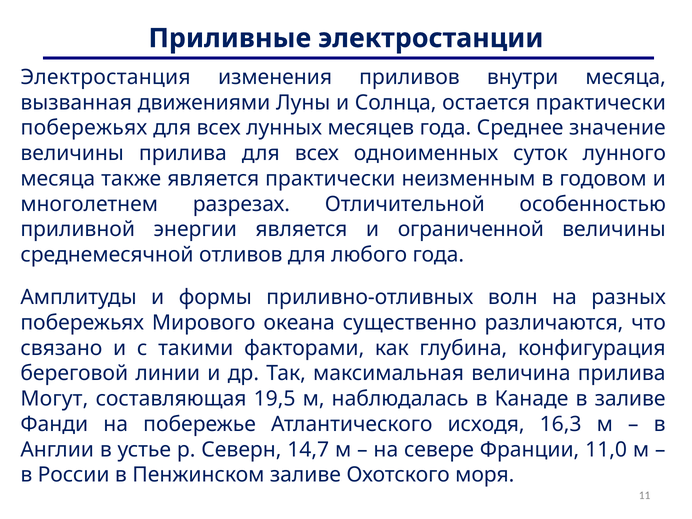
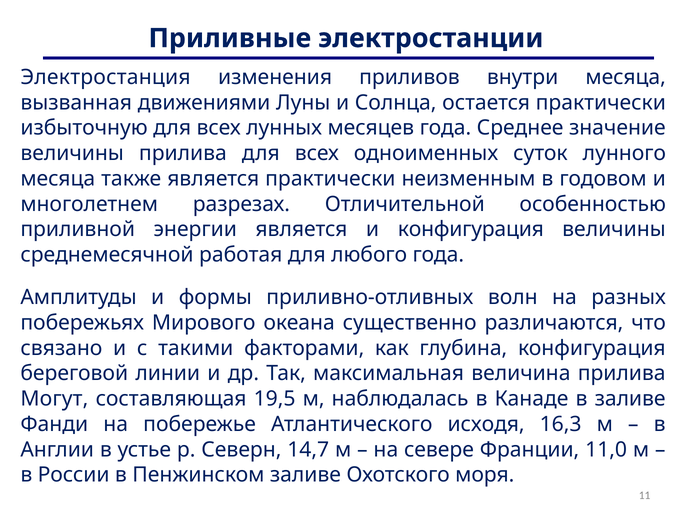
побережьях at (84, 128): побережьях -> избыточную
и ограниченной: ограниченной -> конфигурация
отливов: отливов -> работая
